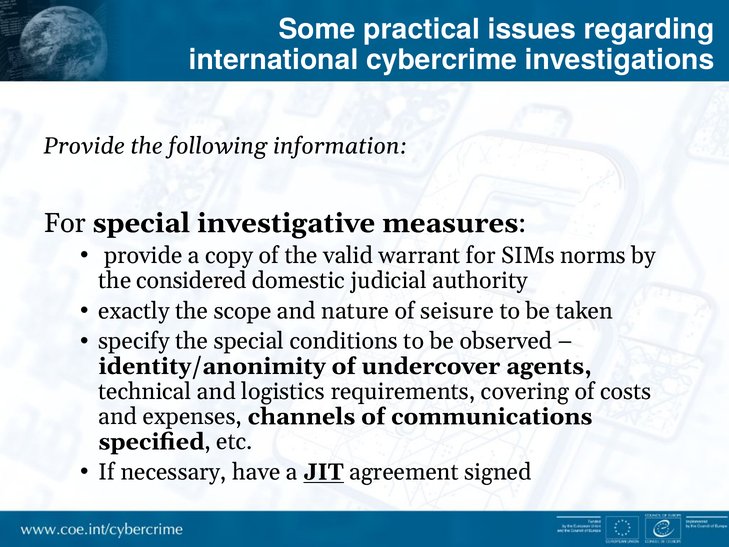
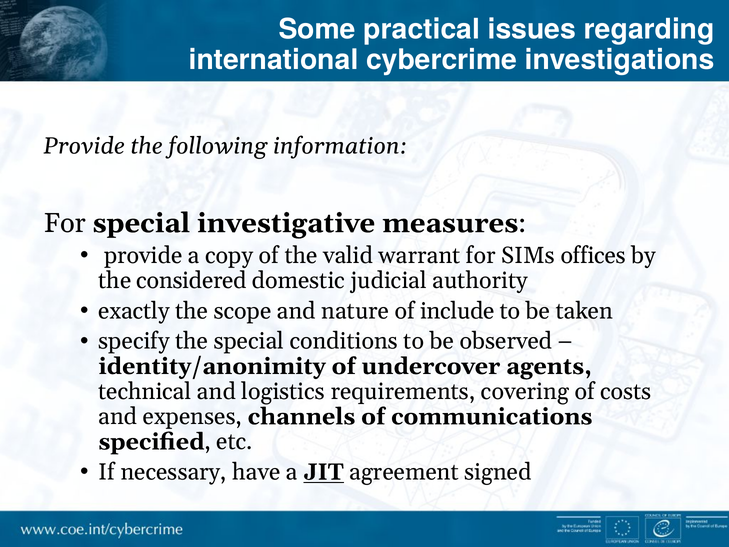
norms: norms -> offices
seisure: seisure -> include
